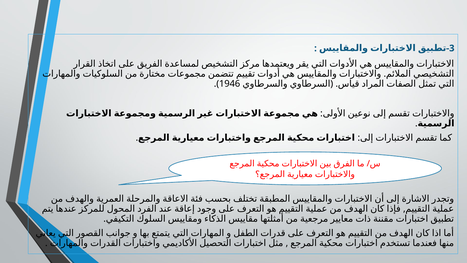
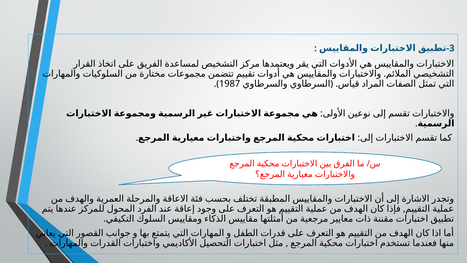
1946: 1946 -> 1987
